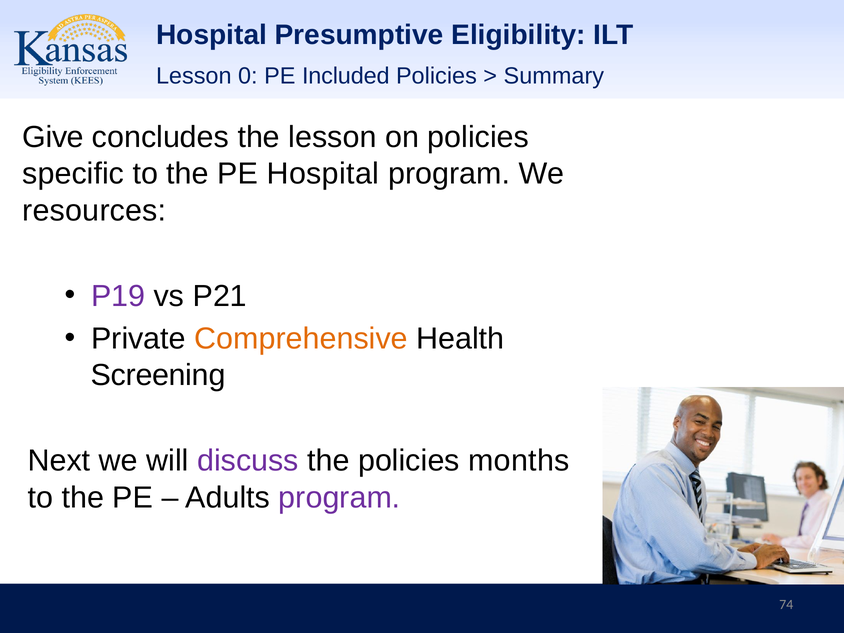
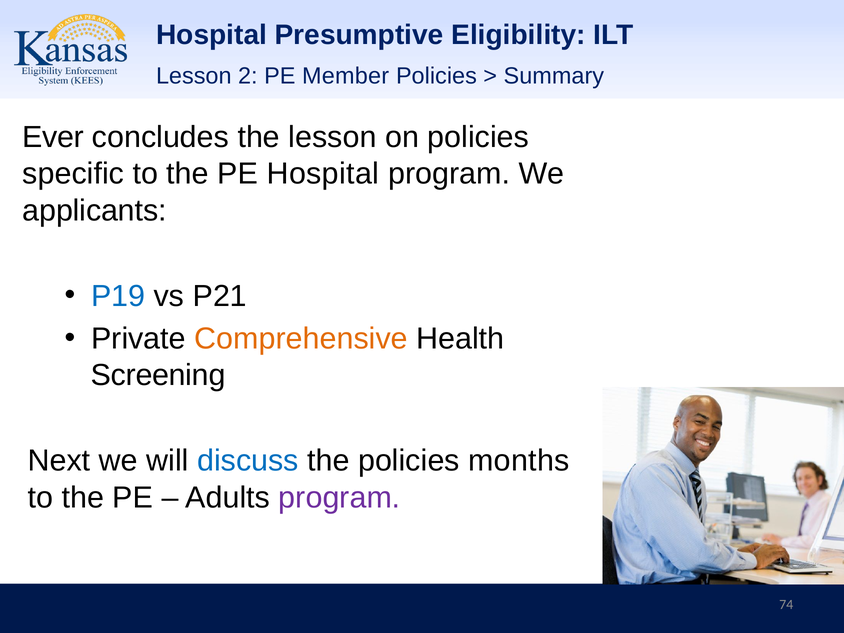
0: 0 -> 2
Included: Included -> Member
Give: Give -> Ever
resources: resources -> applicants
P19 colour: purple -> blue
discuss colour: purple -> blue
